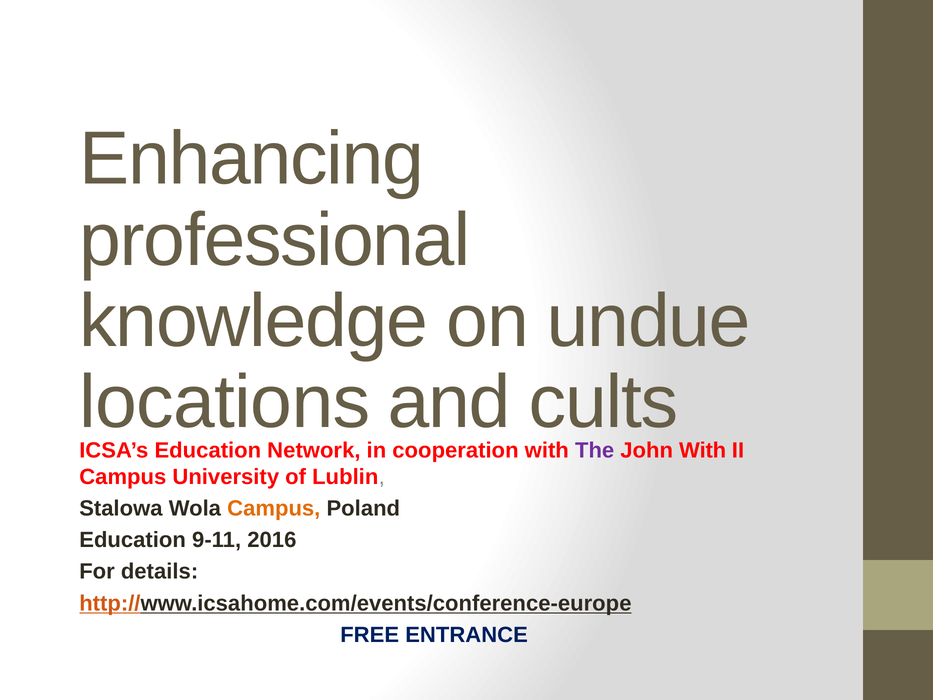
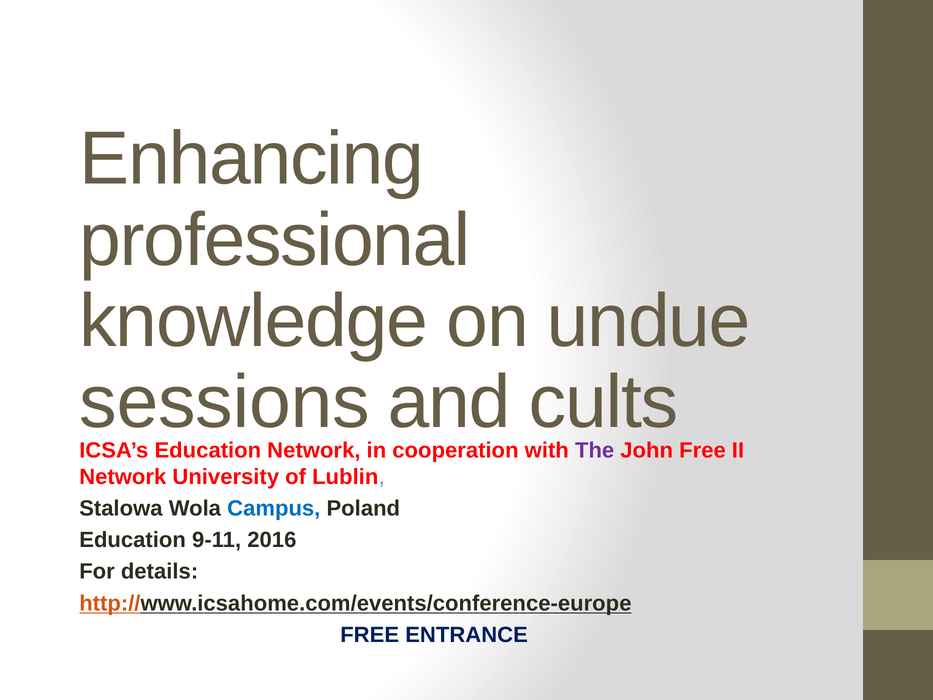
locations: locations -> sessions
John With: With -> Free
Campus at (123, 477): Campus -> Network
Campus at (274, 508) colour: orange -> blue
